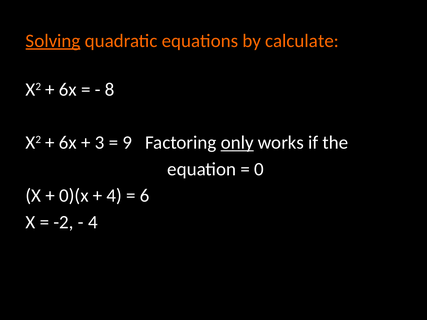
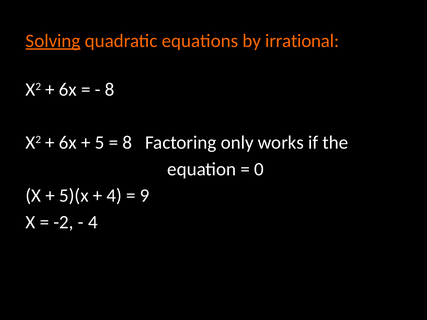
calculate: calculate -> irrational
3: 3 -> 5
9 at (127, 143): 9 -> 8
only underline: present -> none
0)(x: 0)(x -> 5)(x
6: 6 -> 9
